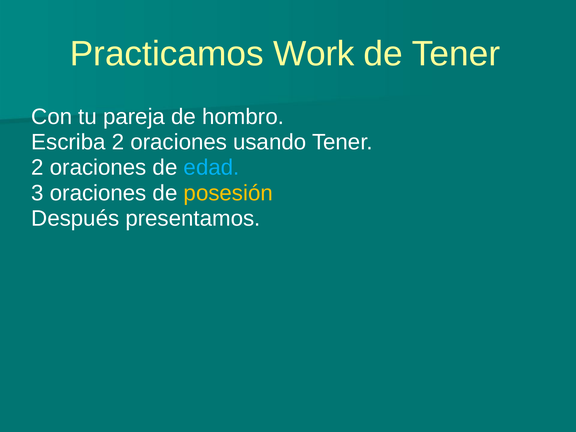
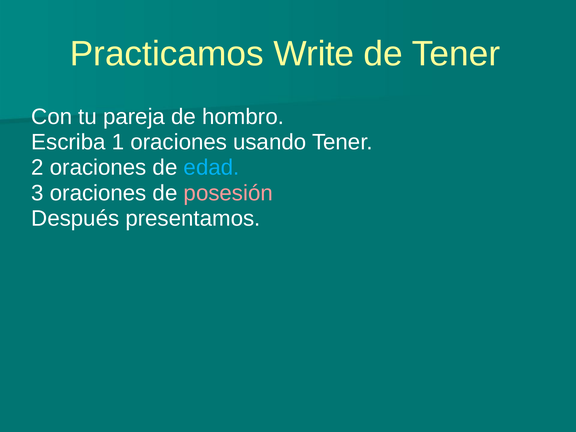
Work: Work -> Write
Escriba 2: 2 -> 1
posesión colour: yellow -> pink
